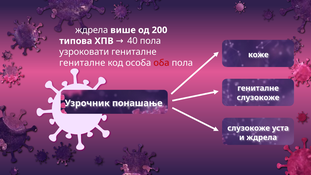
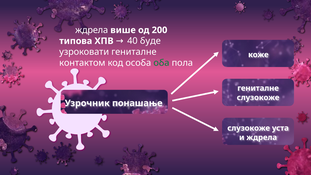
40 пола: пола -> буде
гениталне at (82, 63): гениталне -> контактом
оба colour: red -> green
